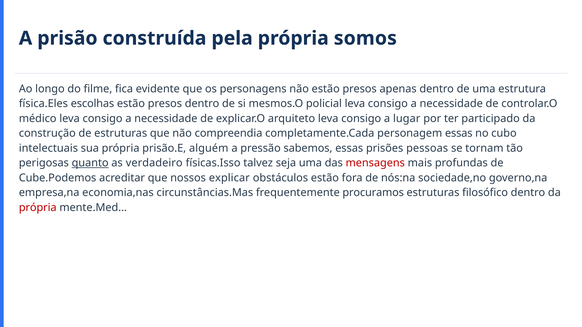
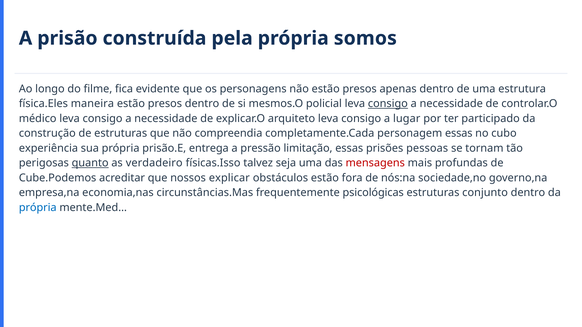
escolhas: escolhas -> maneira
consigo at (388, 104) underline: none -> present
intelectuais: intelectuais -> experiência
alguém: alguém -> entrega
sabemos: sabemos -> limitação
procuramos: procuramos -> psicológicas
filosófico: filosófico -> conjunto
própria at (38, 208) colour: red -> blue
